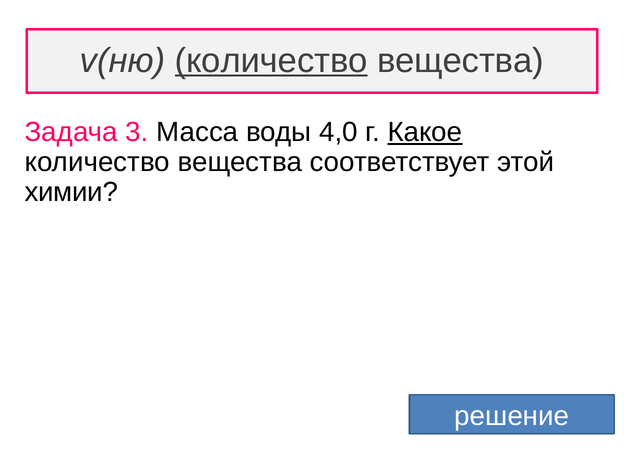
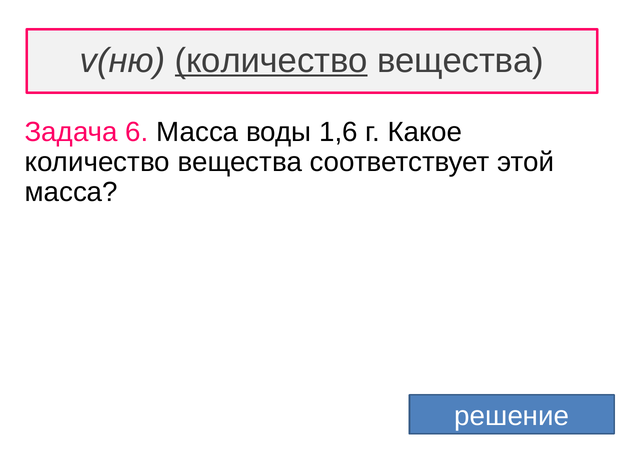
3: 3 -> 6
4,0: 4,0 -> 1,6
Какое underline: present -> none
химии at (71, 192): химии -> масса
